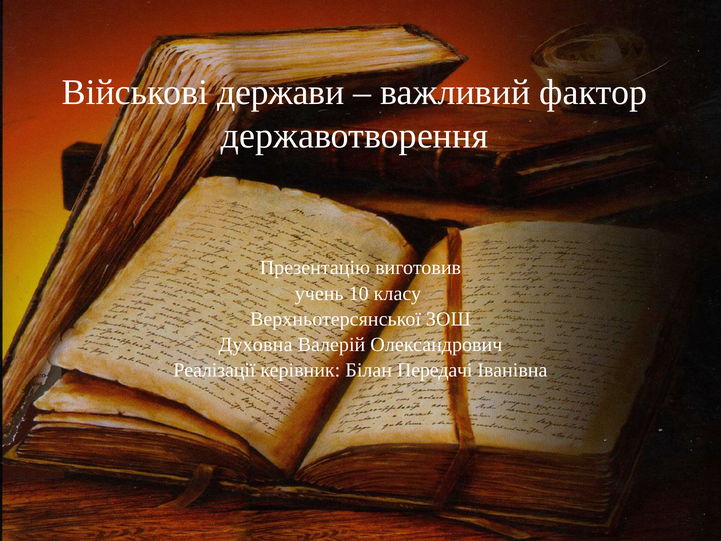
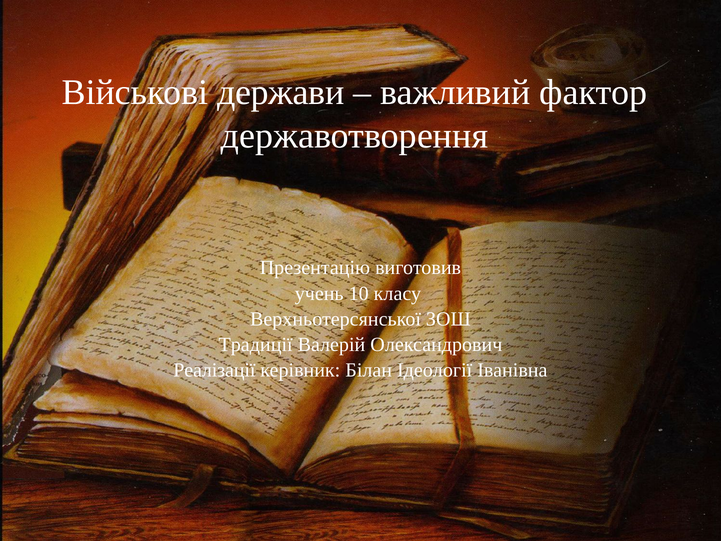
Духовна: Духовна -> Традиції
Передачі: Передачі -> Ідеології
